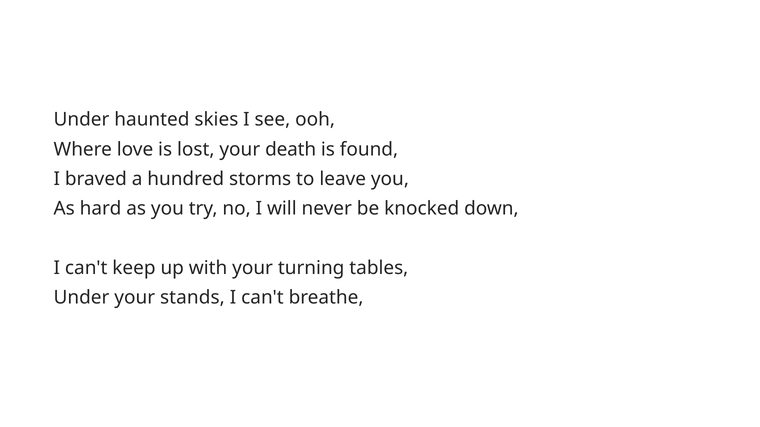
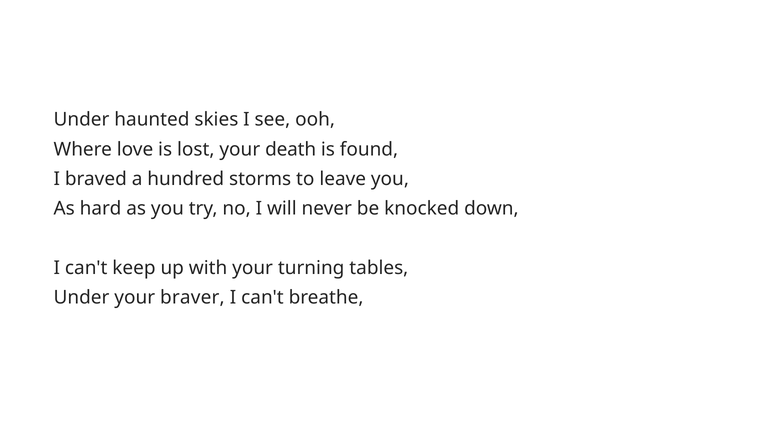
stands: stands -> braver
